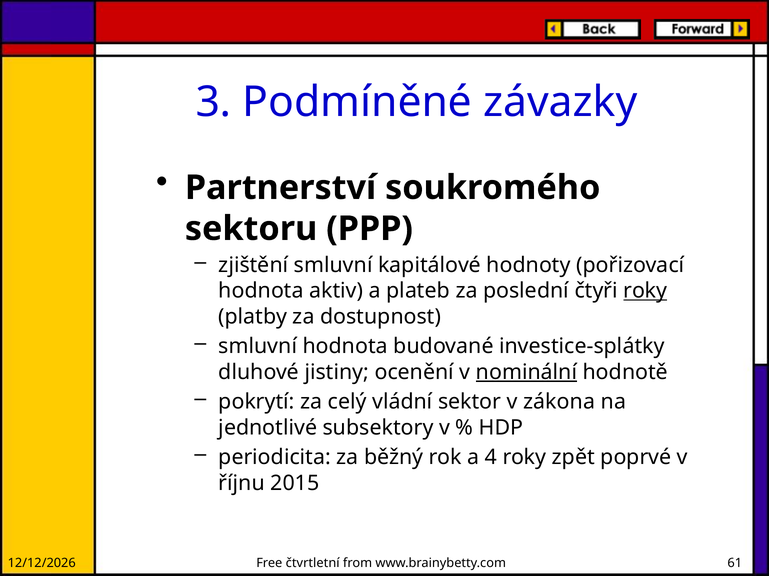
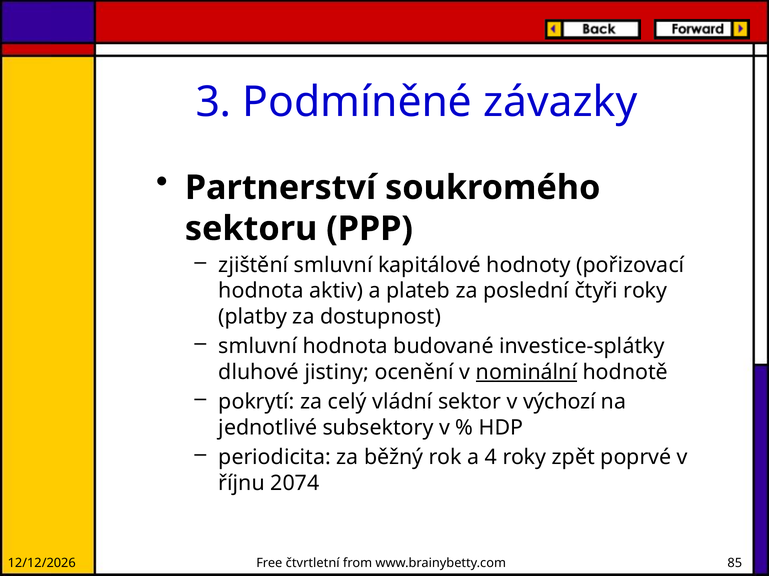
roky at (645, 291) underline: present -> none
zákona: zákona -> výchozí
2015: 2015 -> 2074
61: 61 -> 85
